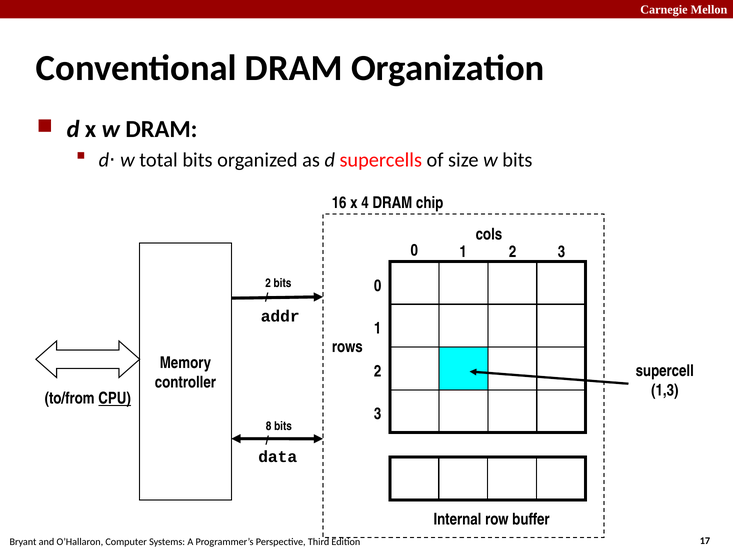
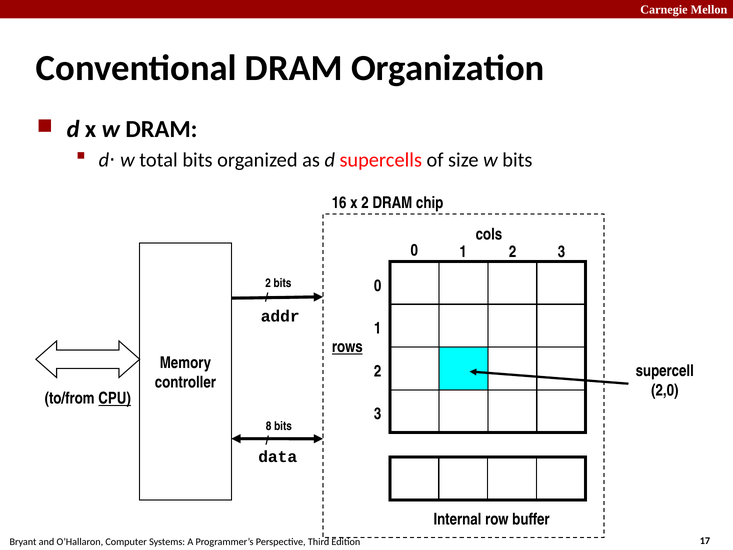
x 4: 4 -> 2
rows underline: none -> present
1,3: 1,3 -> 2,0
